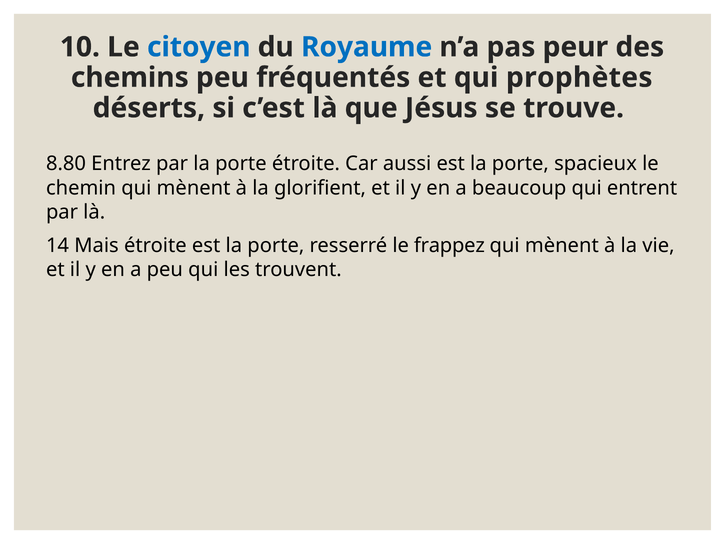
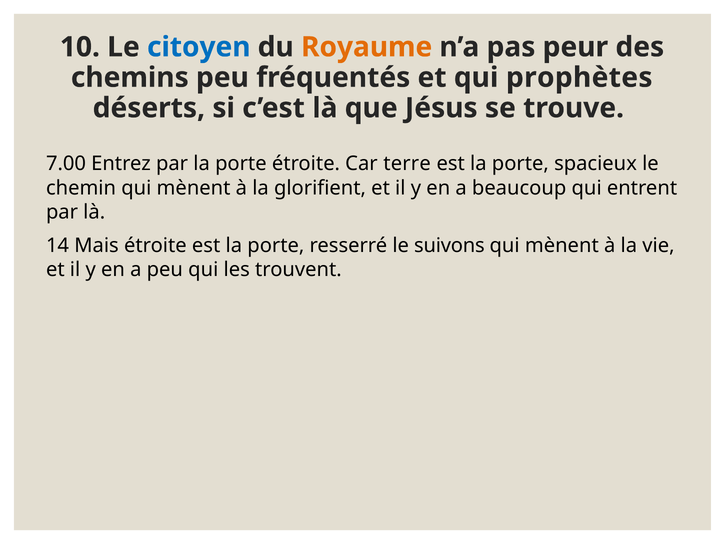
Royaume colour: blue -> orange
8.80: 8.80 -> 7.00
aussi: aussi -> terre
frappez: frappez -> suivons
